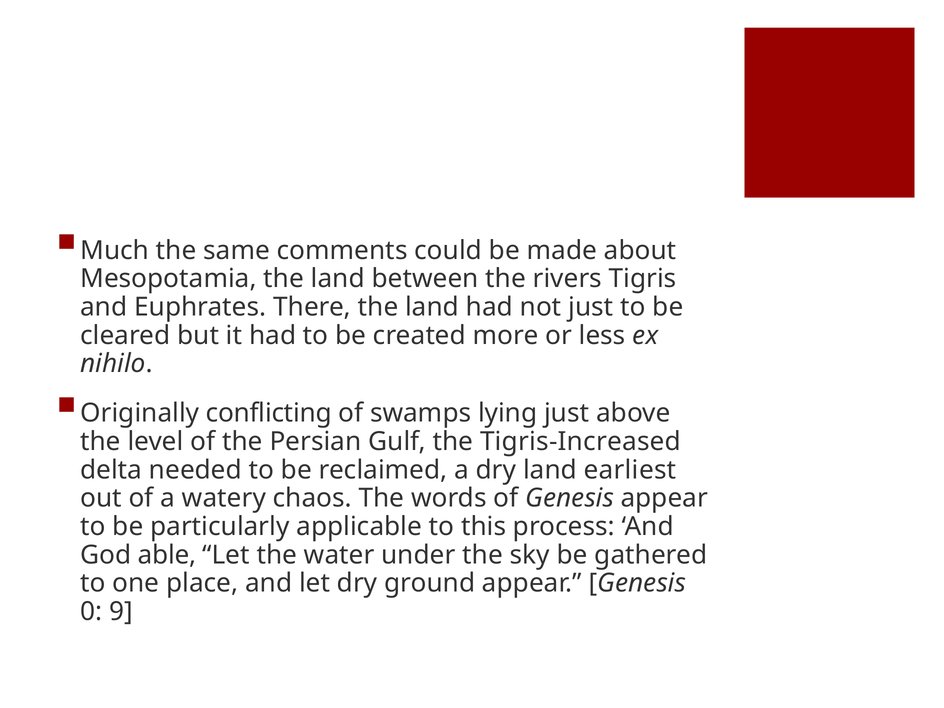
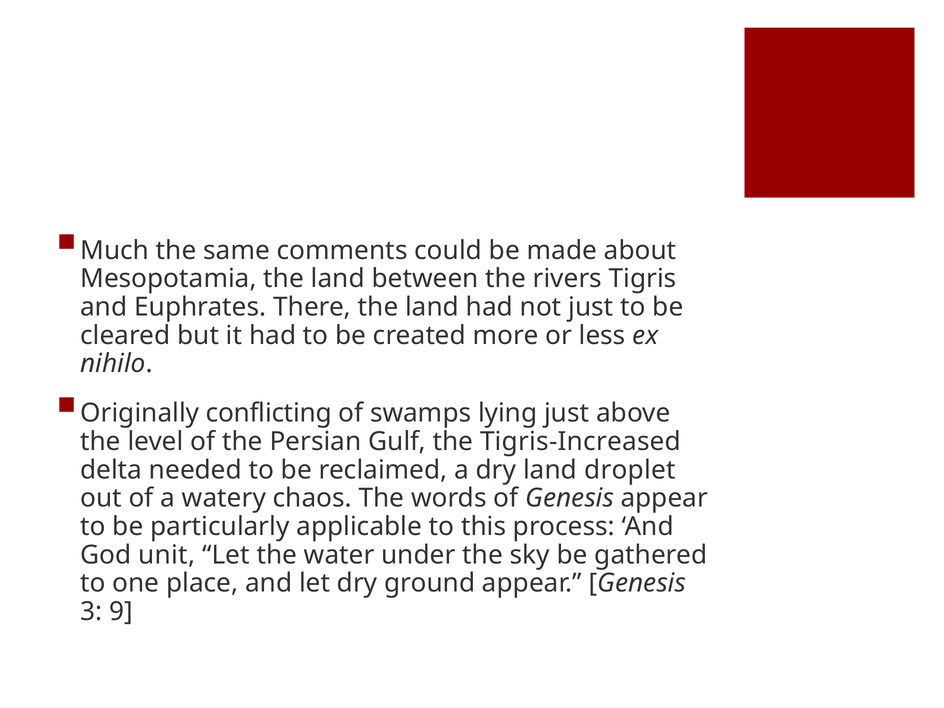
earliest: earliest -> droplet
able: able -> unit
0: 0 -> 3
